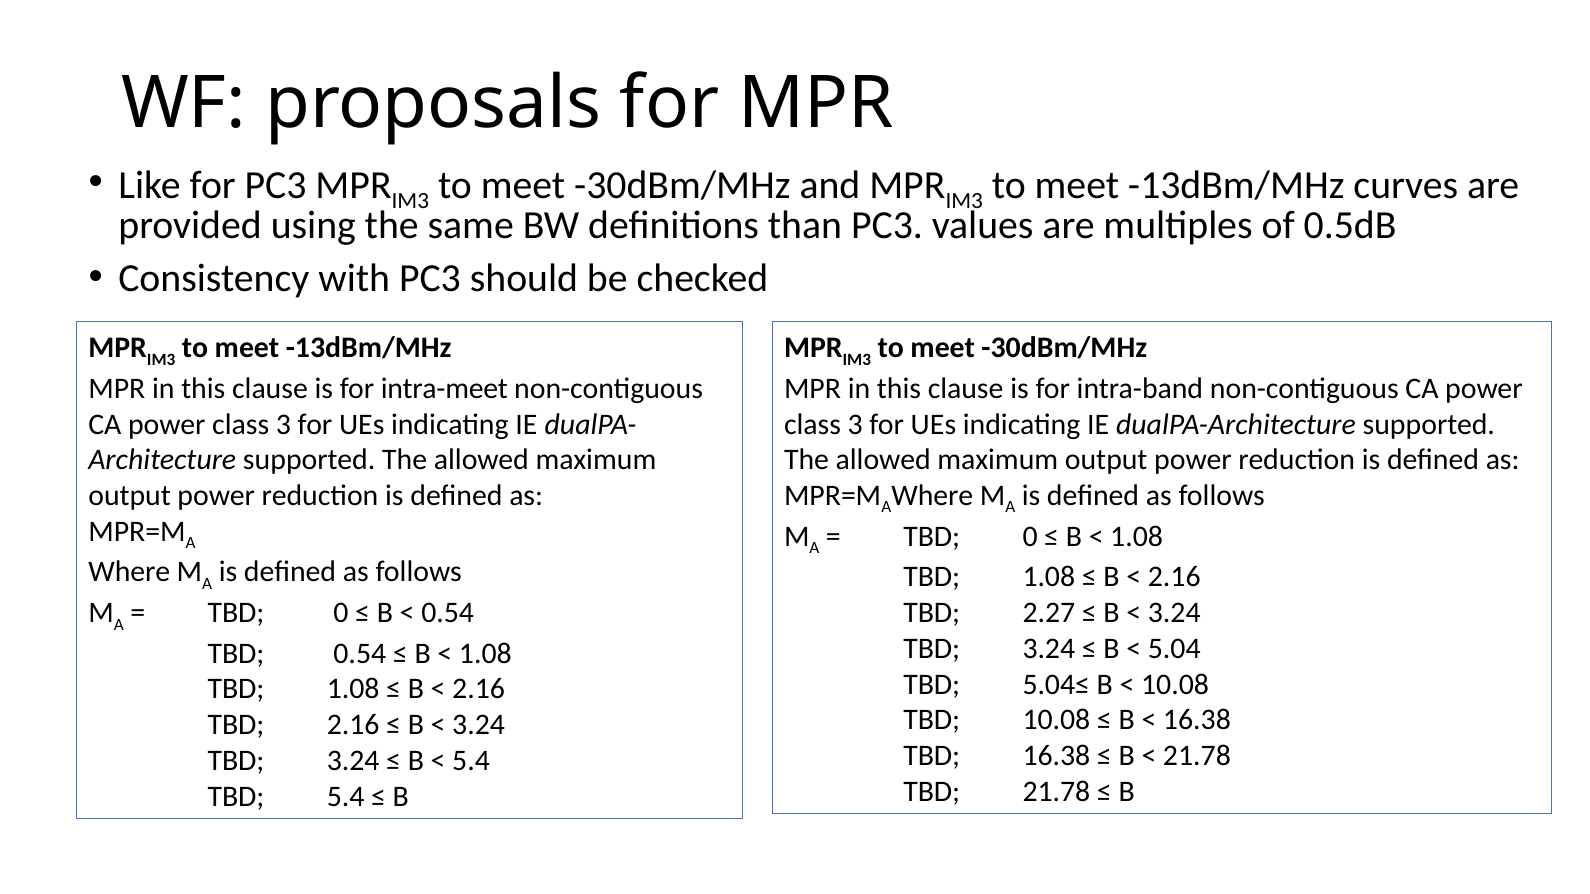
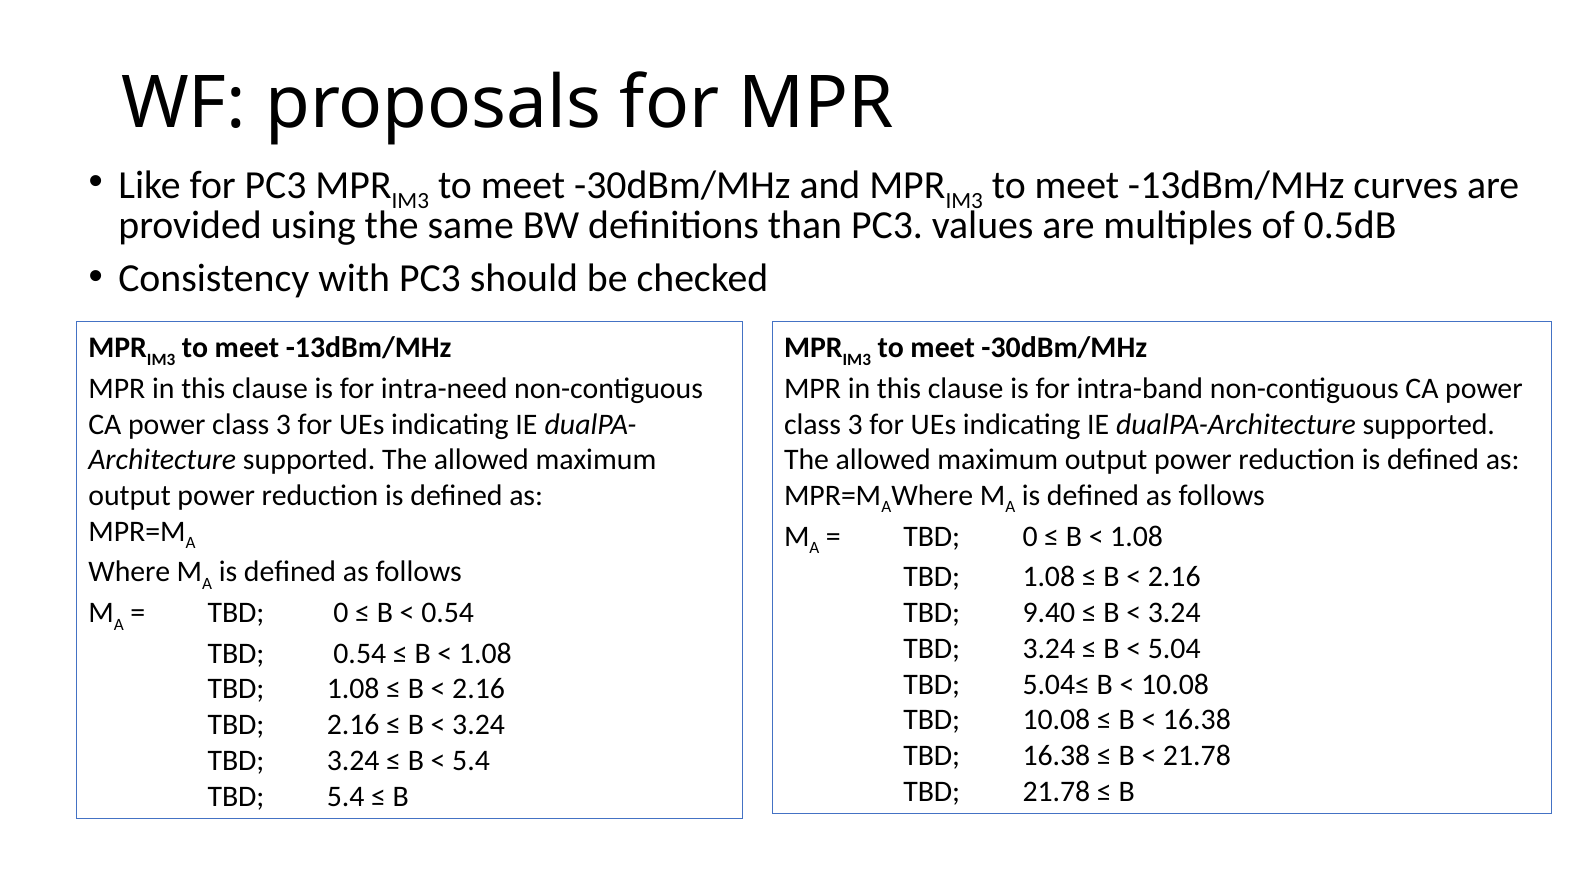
intra-meet: intra-meet -> intra-need
2.27: 2.27 -> 9.40
